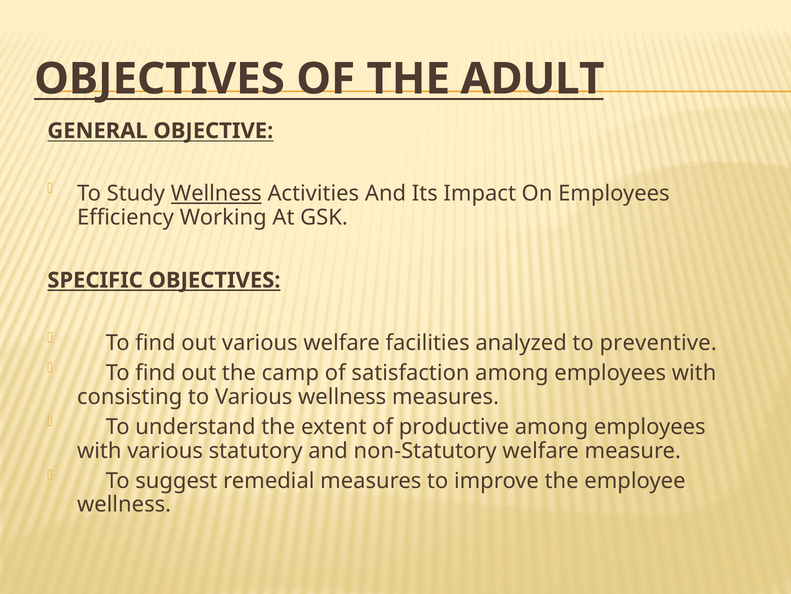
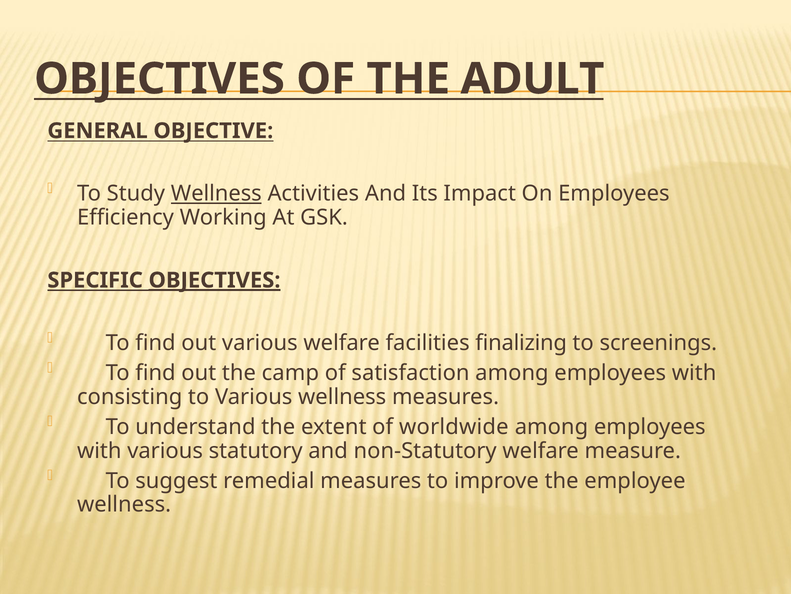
OBJECTIVES at (215, 280) underline: none -> present
analyzed: analyzed -> finalizing
preventive: preventive -> screenings
productive: productive -> worldwide
